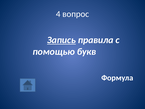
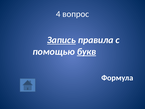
букв underline: none -> present
